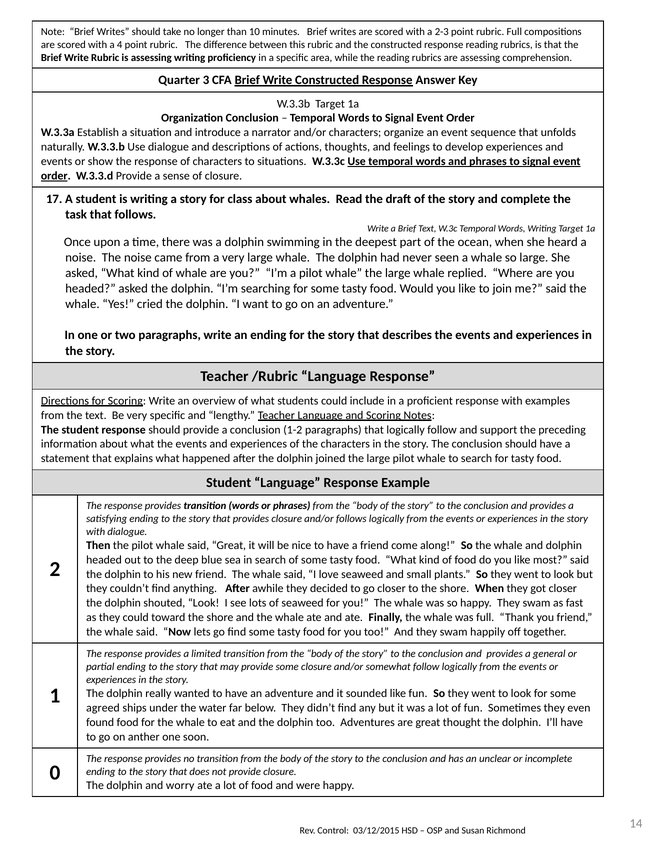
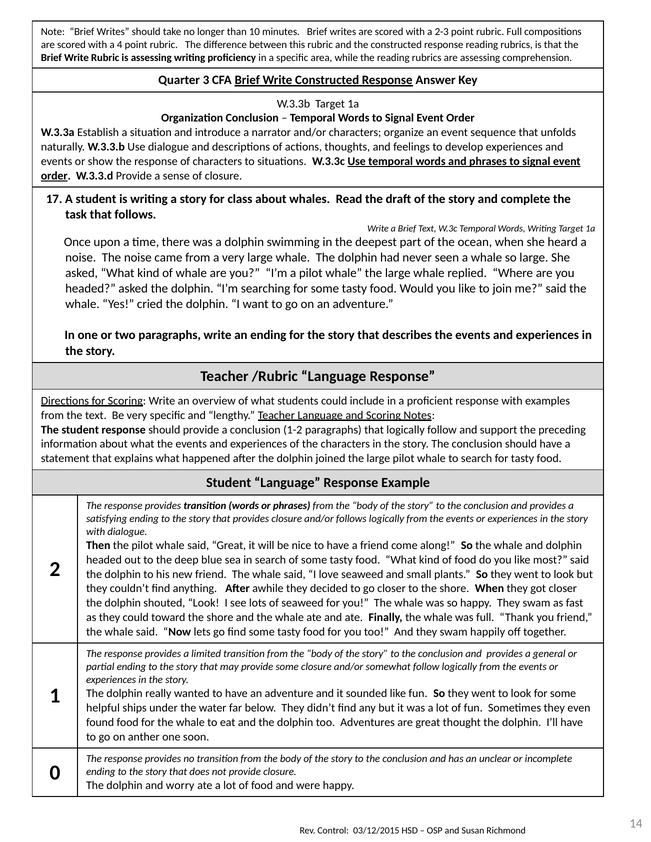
agreed: agreed -> helpful
